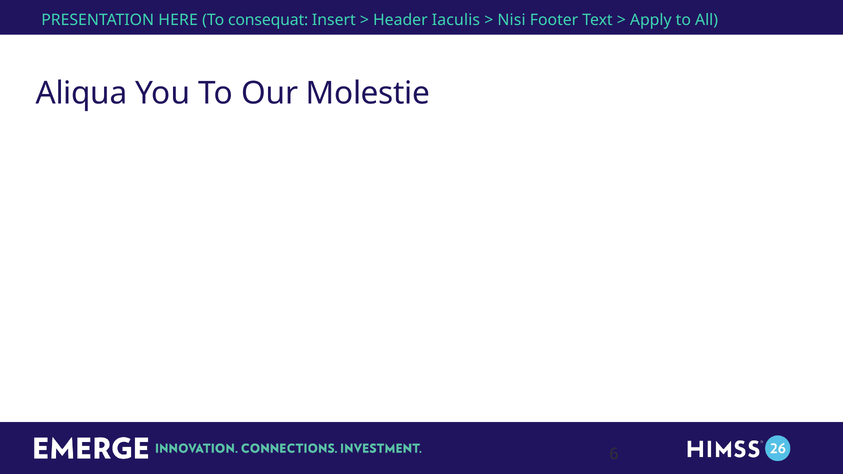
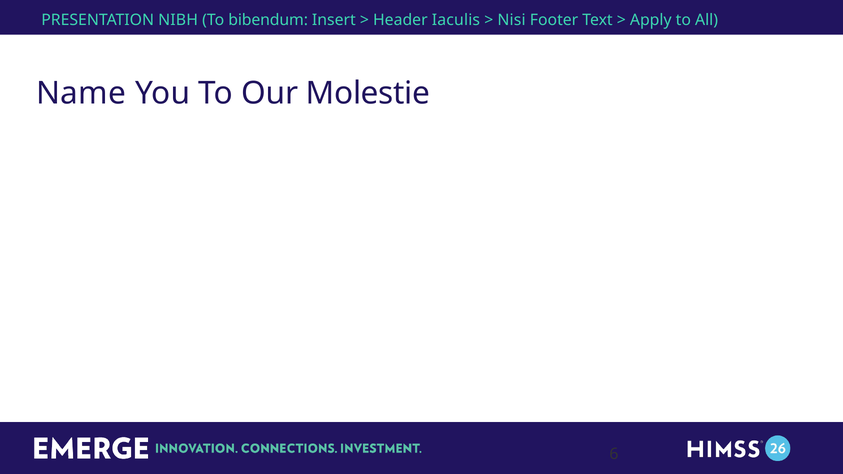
HERE: HERE -> NIBH
consequat: consequat -> bibendum
Aliqua: Aliqua -> Name
